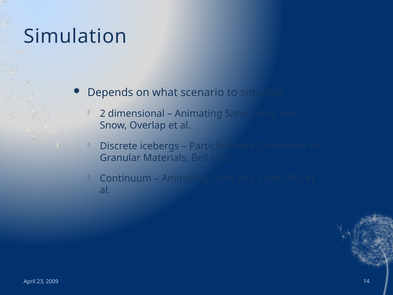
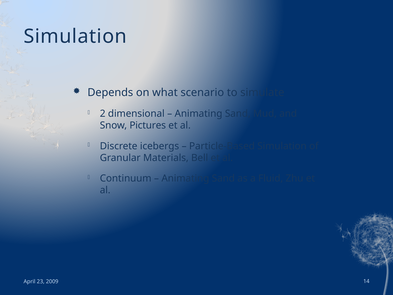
Overlap: Overlap -> Pictures
